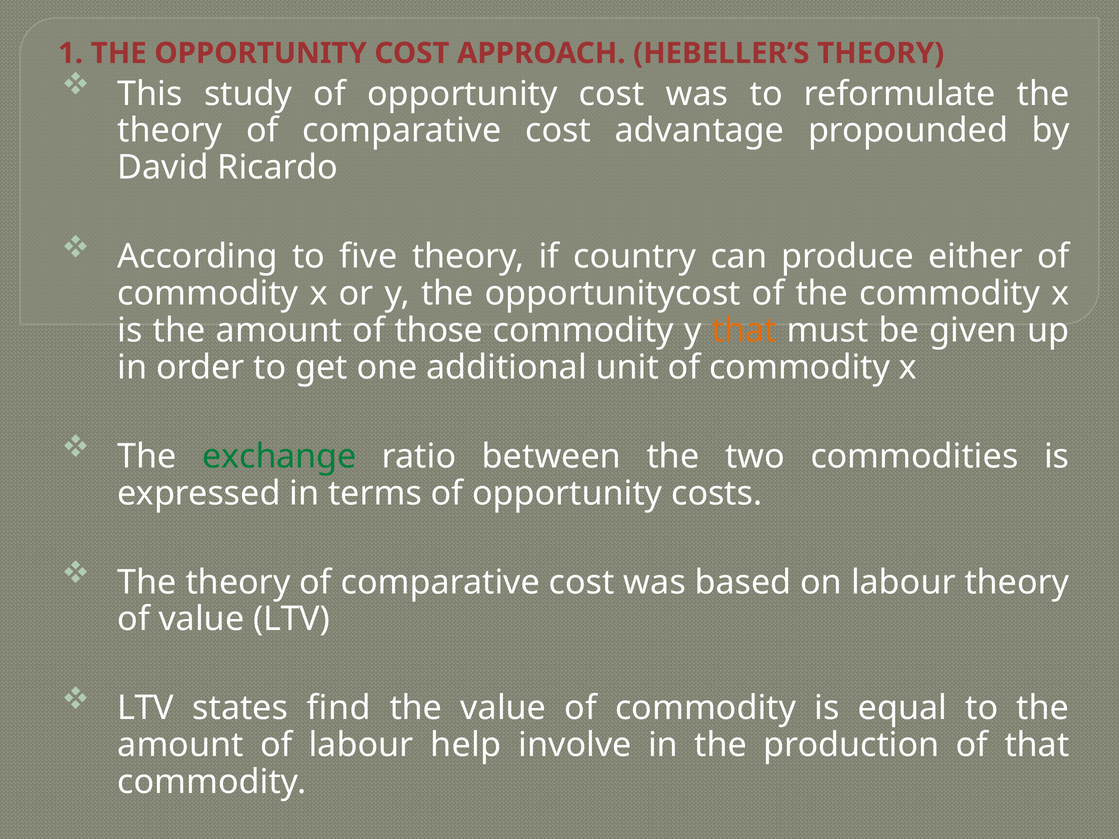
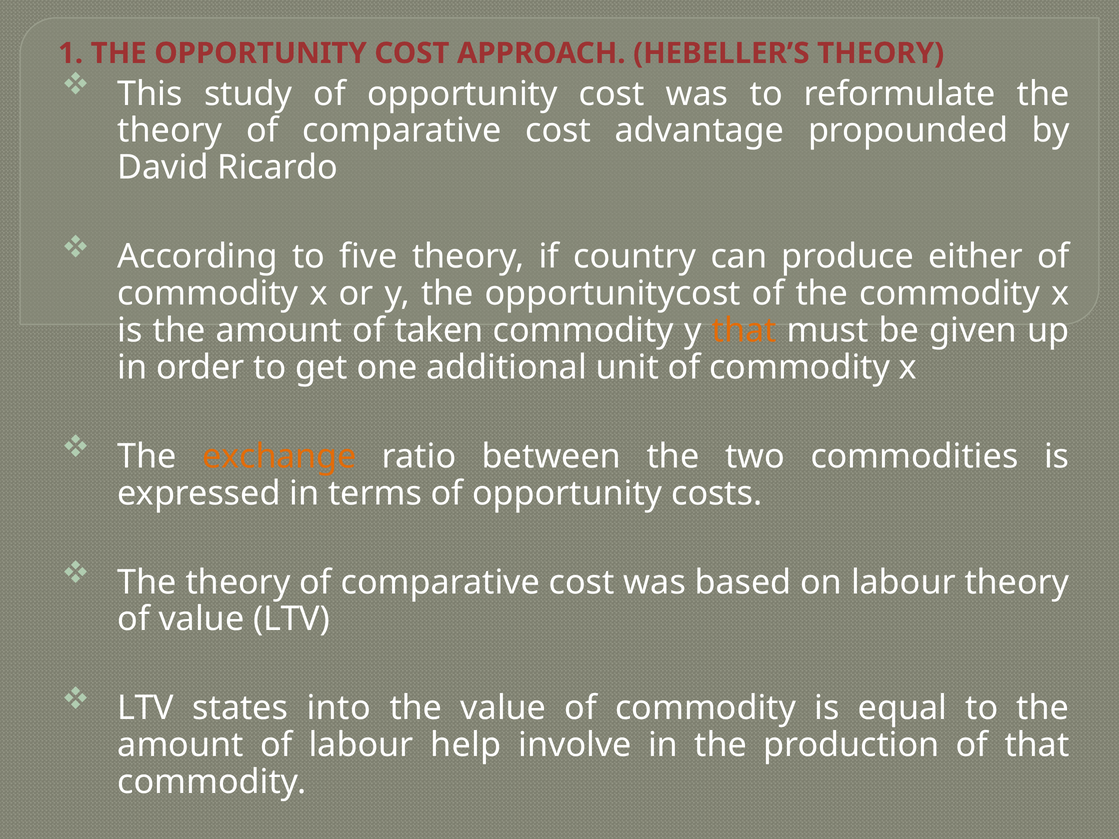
those: those -> taken
exchange colour: green -> orange
find: find -> into
